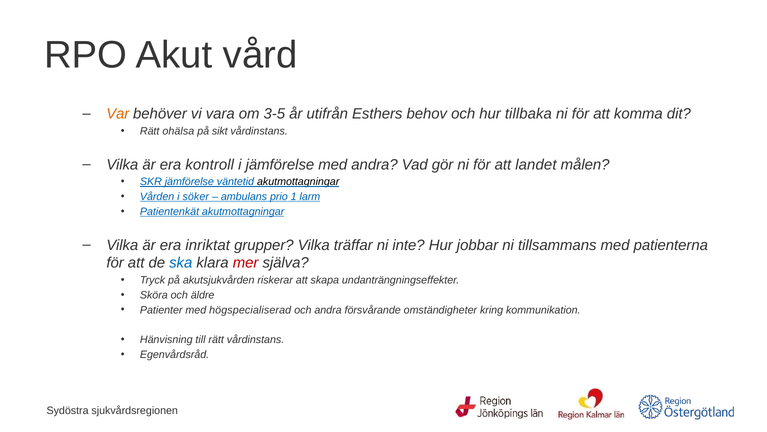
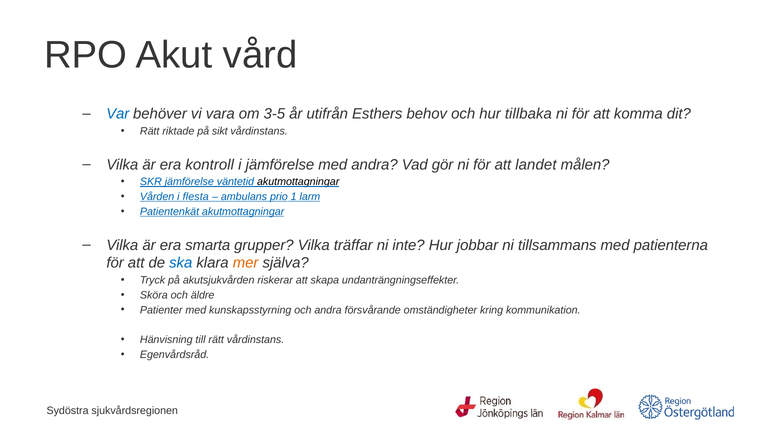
Var colour: orange -> blue
ohälsa: ohälsa -> riktade
söker: söker -> flesta
inriktat: inriktat -> smarta
mer colour: red -> orange
högspecialiserad: högspecialiserad -> kunskapsstyrning
